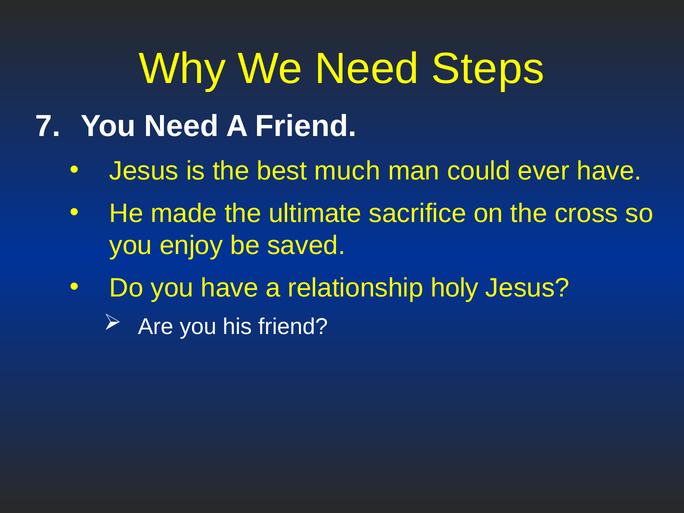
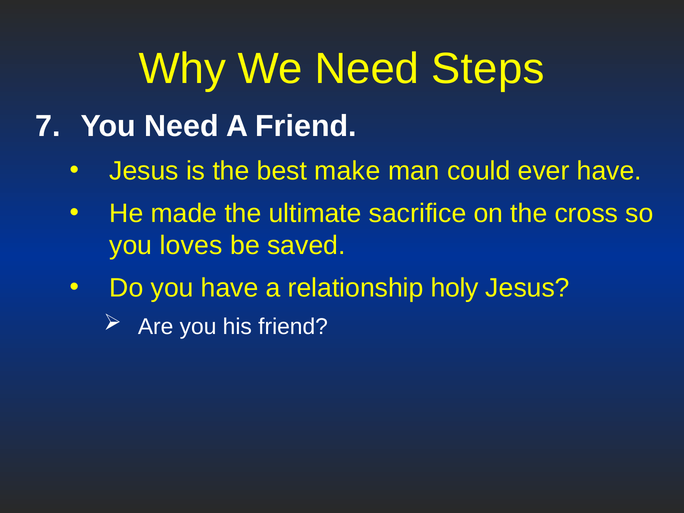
much: much -> make
enjoy: enjoy -> loves
